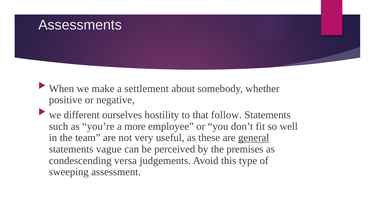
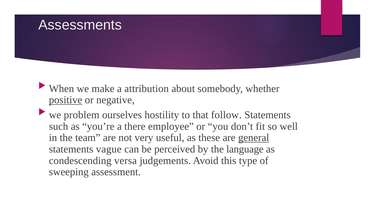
settlement: settlement -> attribution
positive underline: none -> present
different: different -> problem
more: more -> there
premises: premises -> language
